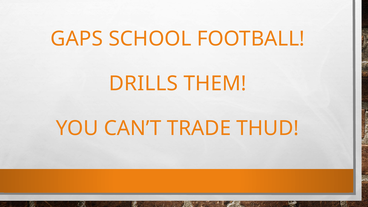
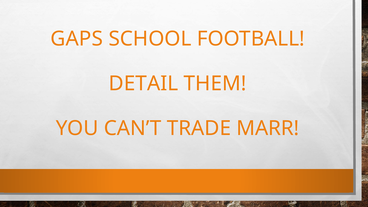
DRILLS: DRILLS -> DETAIL
THUD: THUD -> MARR
